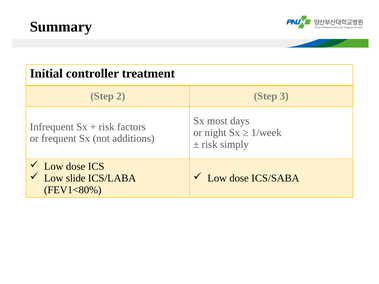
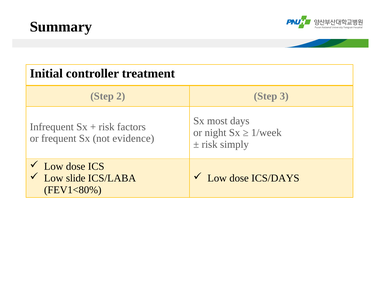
additions: additions -> evidence
ICS/SABA: ICS/SABA -> ICS/DAYS
